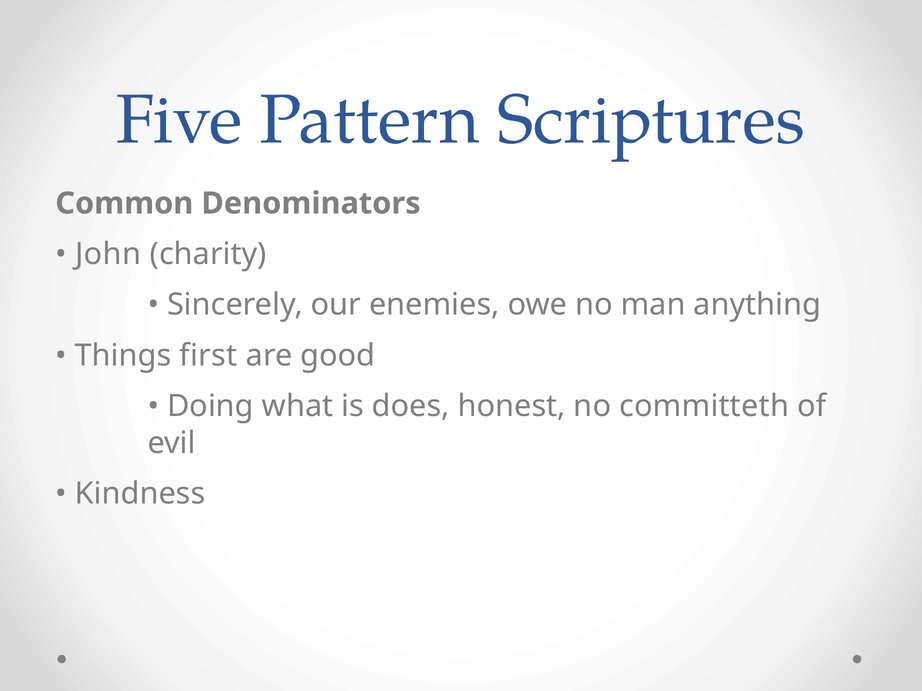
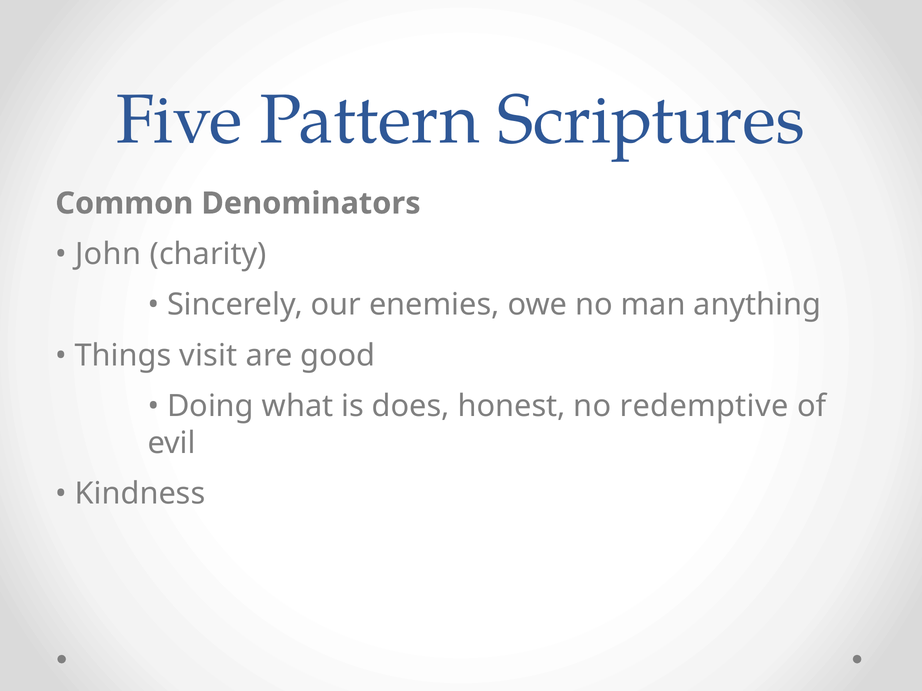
first: first -> visit
committeth: committeth -> redemptive
